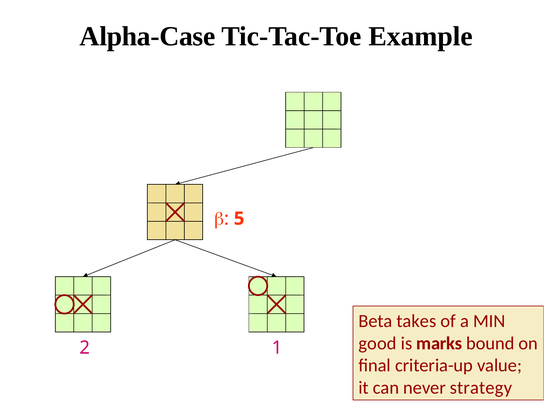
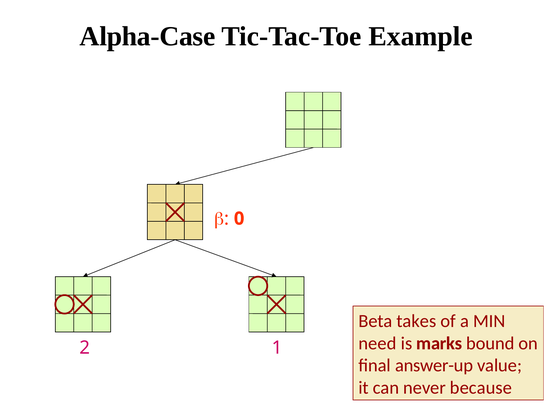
5: 5 -> 0
good: good -> need
criteria-up: criteria-up -> answer-up
strategy: strategy -> because
